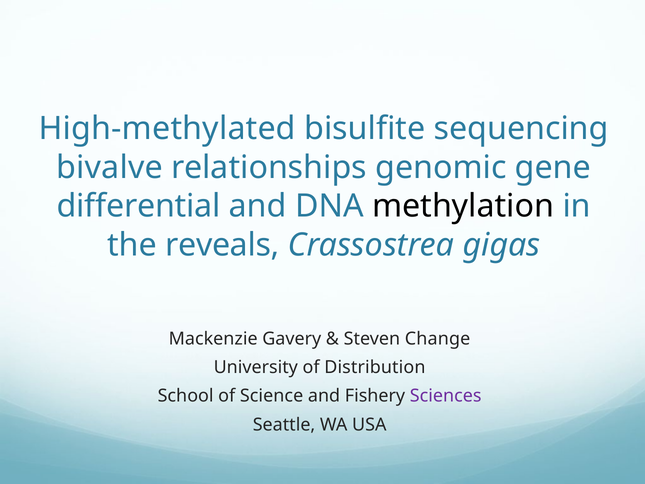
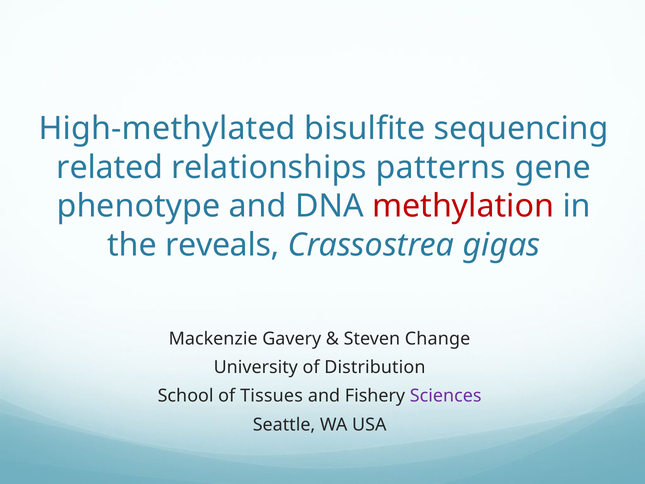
bivalve: bivalve -> related
genomic: genomic -> patterns
differential: differential -> phenotype
methylation colour: black -> red
Science: Science -> Tissues
